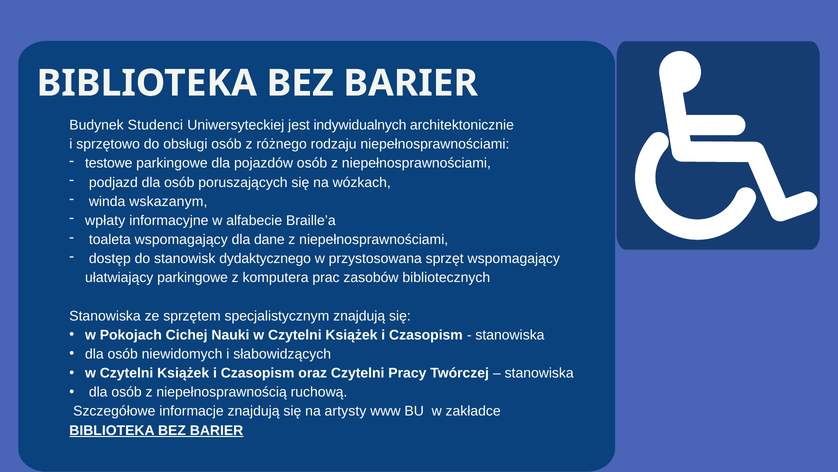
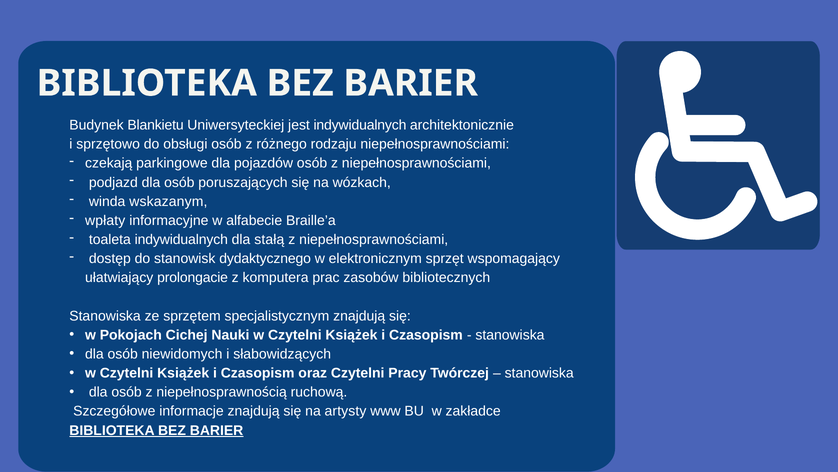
Studenci: Studenci -> Blankietu
testowe: testowe -> czekają
toaleta wspomagający: wspomagający -> indywidualnych
dane: dane -> stałą
przystosowana: przystosowana -> elektronicznym
ułatwiający parkingowe: parkingowe -> prolongacie
